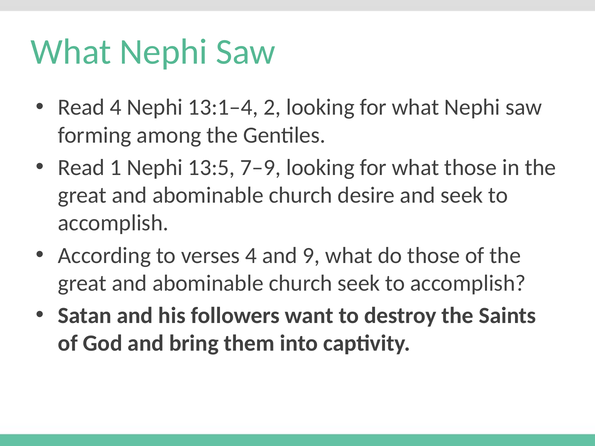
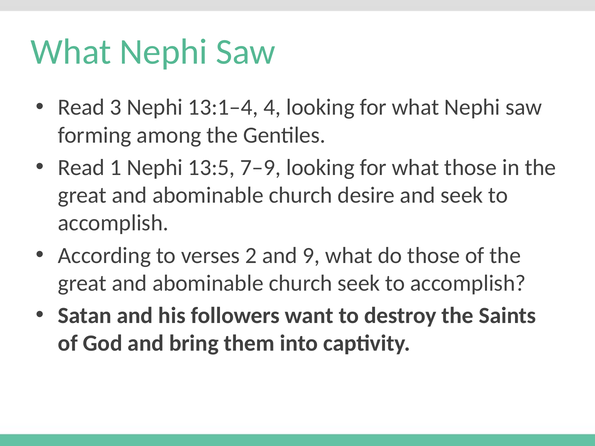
Read 4: 4 -> 3
2: 2 -> 4
verses 4: 4 -> 2
